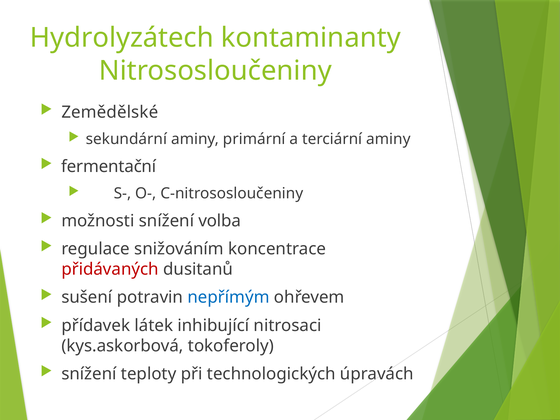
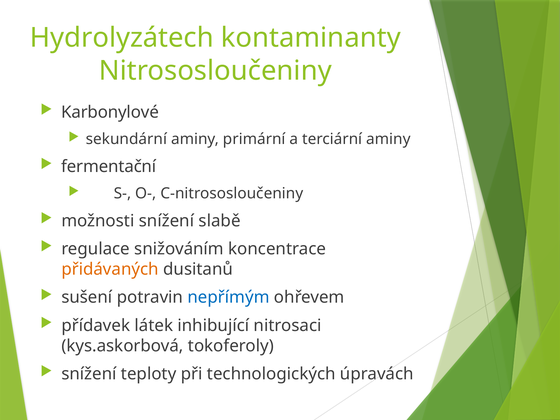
Zemědělské: Zemědělské -> Karbonylové
volba: volba -> slabě
přidávaných colour: red -> orange
